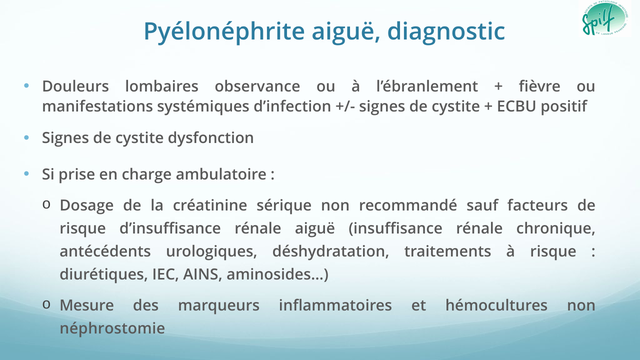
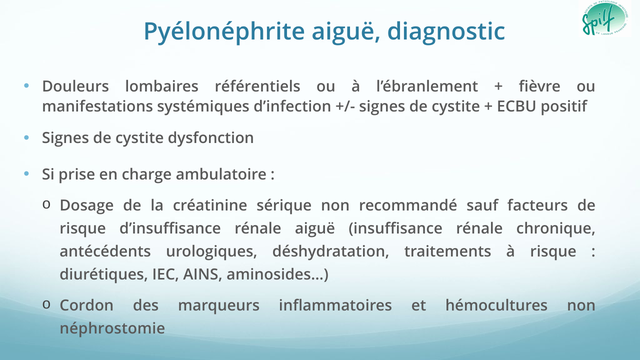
observance: observance -> référentiels
Mesure: Mesure -> Cordon
